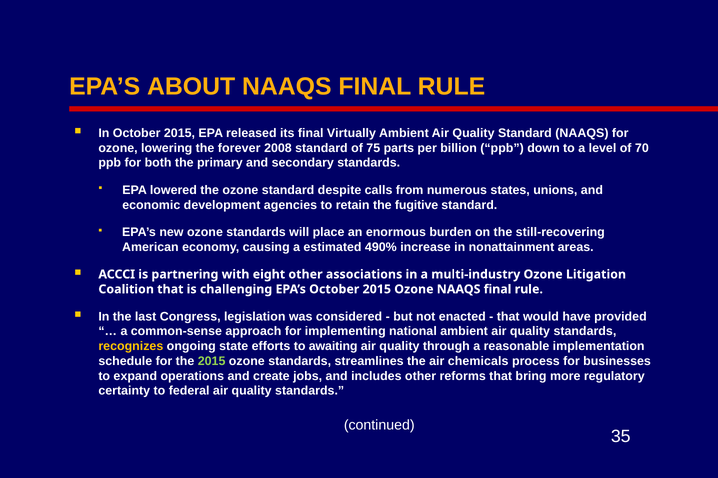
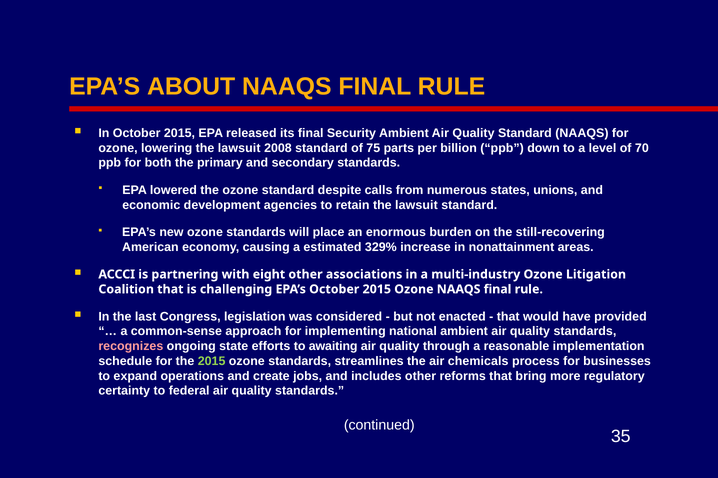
Virtually: Virtually -> Security
lowering the forever: forever -> lawsuit
retain the fugitive: fugitive -> lawsuit
490%: 490% -> 329%
recognizes colour: yellow -> pink
